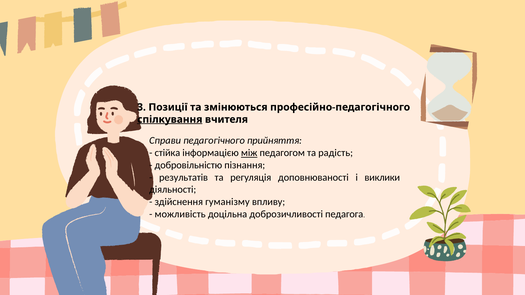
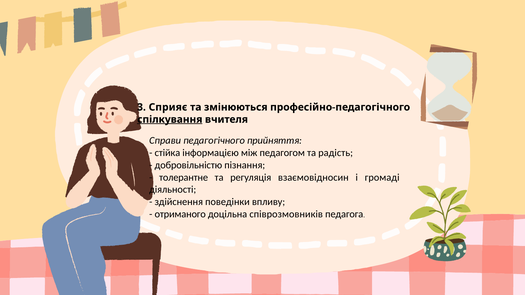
Позиції: Позиції -> Сприяє
між underline: present -> none
результатів: результатів -> толерантне
доповнюваності: доповнюваності -> взаємовідносин
виклики: виклики -> громаді
гуманізму: гуманізму -> поведінки
можливість: можливість -> отриманого
доброзичливості: доброзичливості -> співрозмовників
